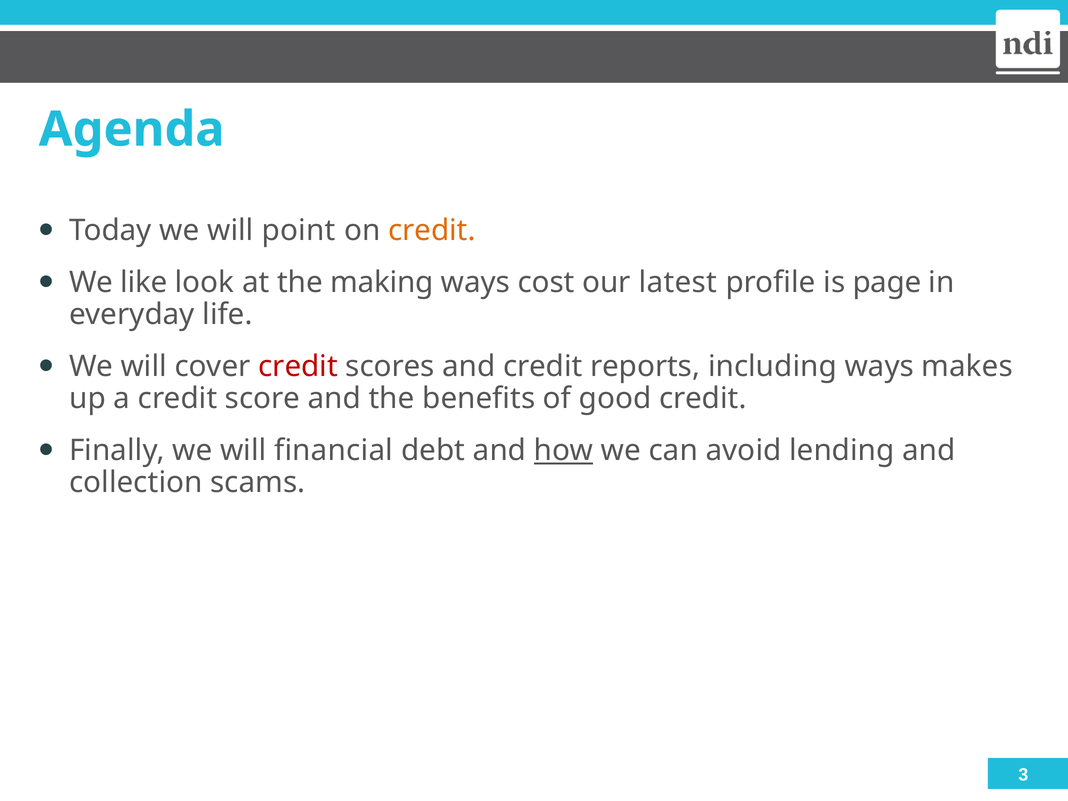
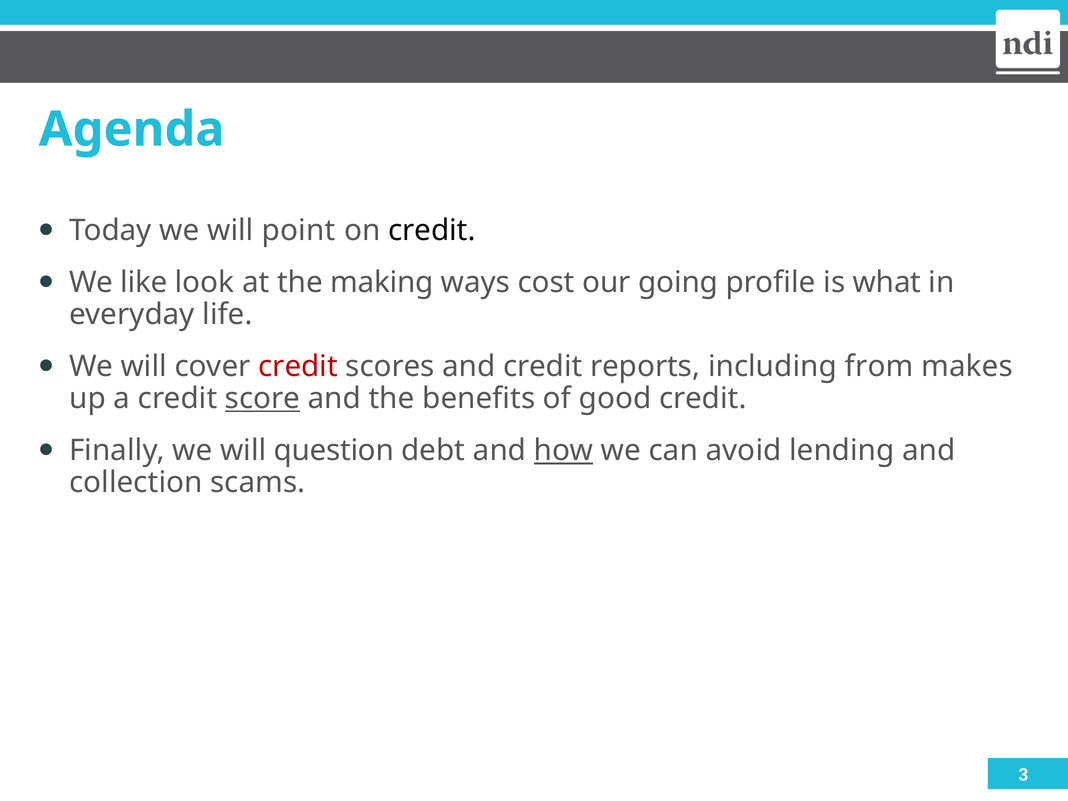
credit at (432, 230) colour: orange -> black
latest: latest -> going
page: page -> what
including ways: ways -> from
score underline: none -> present
financial: financial -> question
